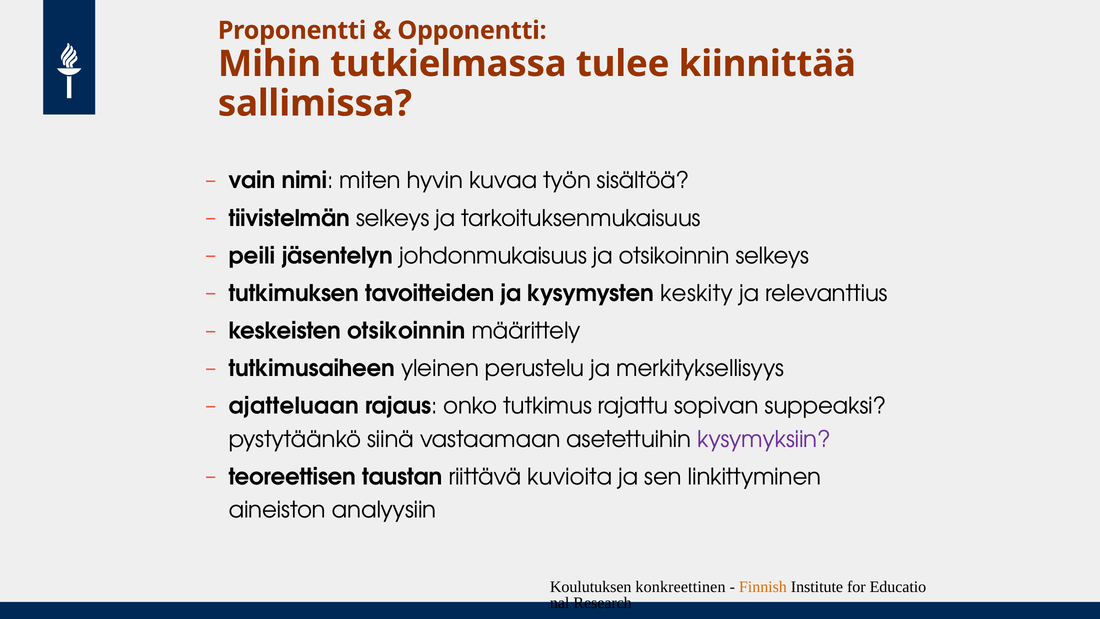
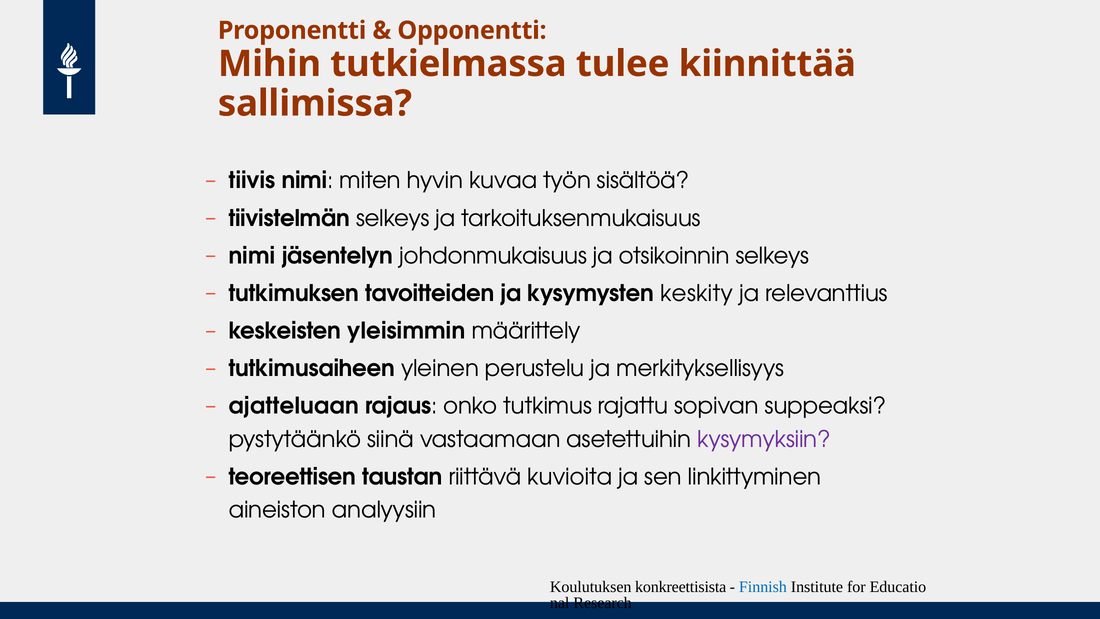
vain: vain -> tiivis
peili at (252, 256): peili -> nimi
keskeisten otsikoinnin: otsikoinnin -> yleisimmin
konkreettinen: konkreettinen -> konkreettisista
Finnish colour: orange -> blue
